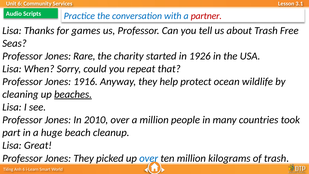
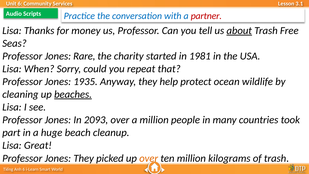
games: games -> money
about underline: none -> present
1926: 1926 -> 1981
1916: 1916 -> 1935
2010: 2010 -> 2093
over at (149, 158) colour: blue -> orange
